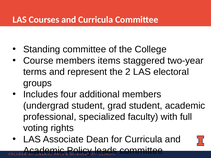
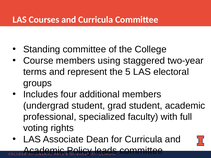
items: items -> using
2: 2 -> 5
